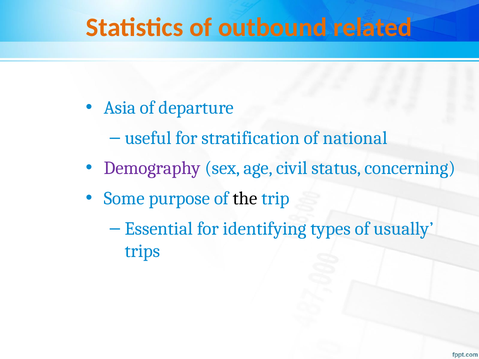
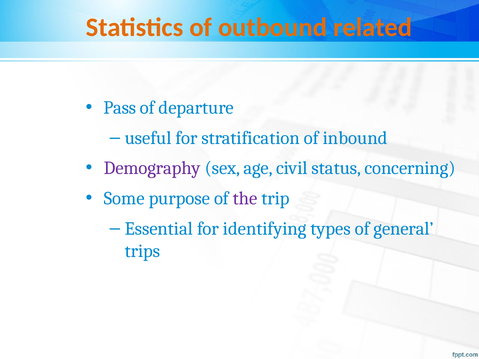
Asia: Asia -> Pass
national: national -> inbound
the colour: black -> purple
usually: usually -> general
